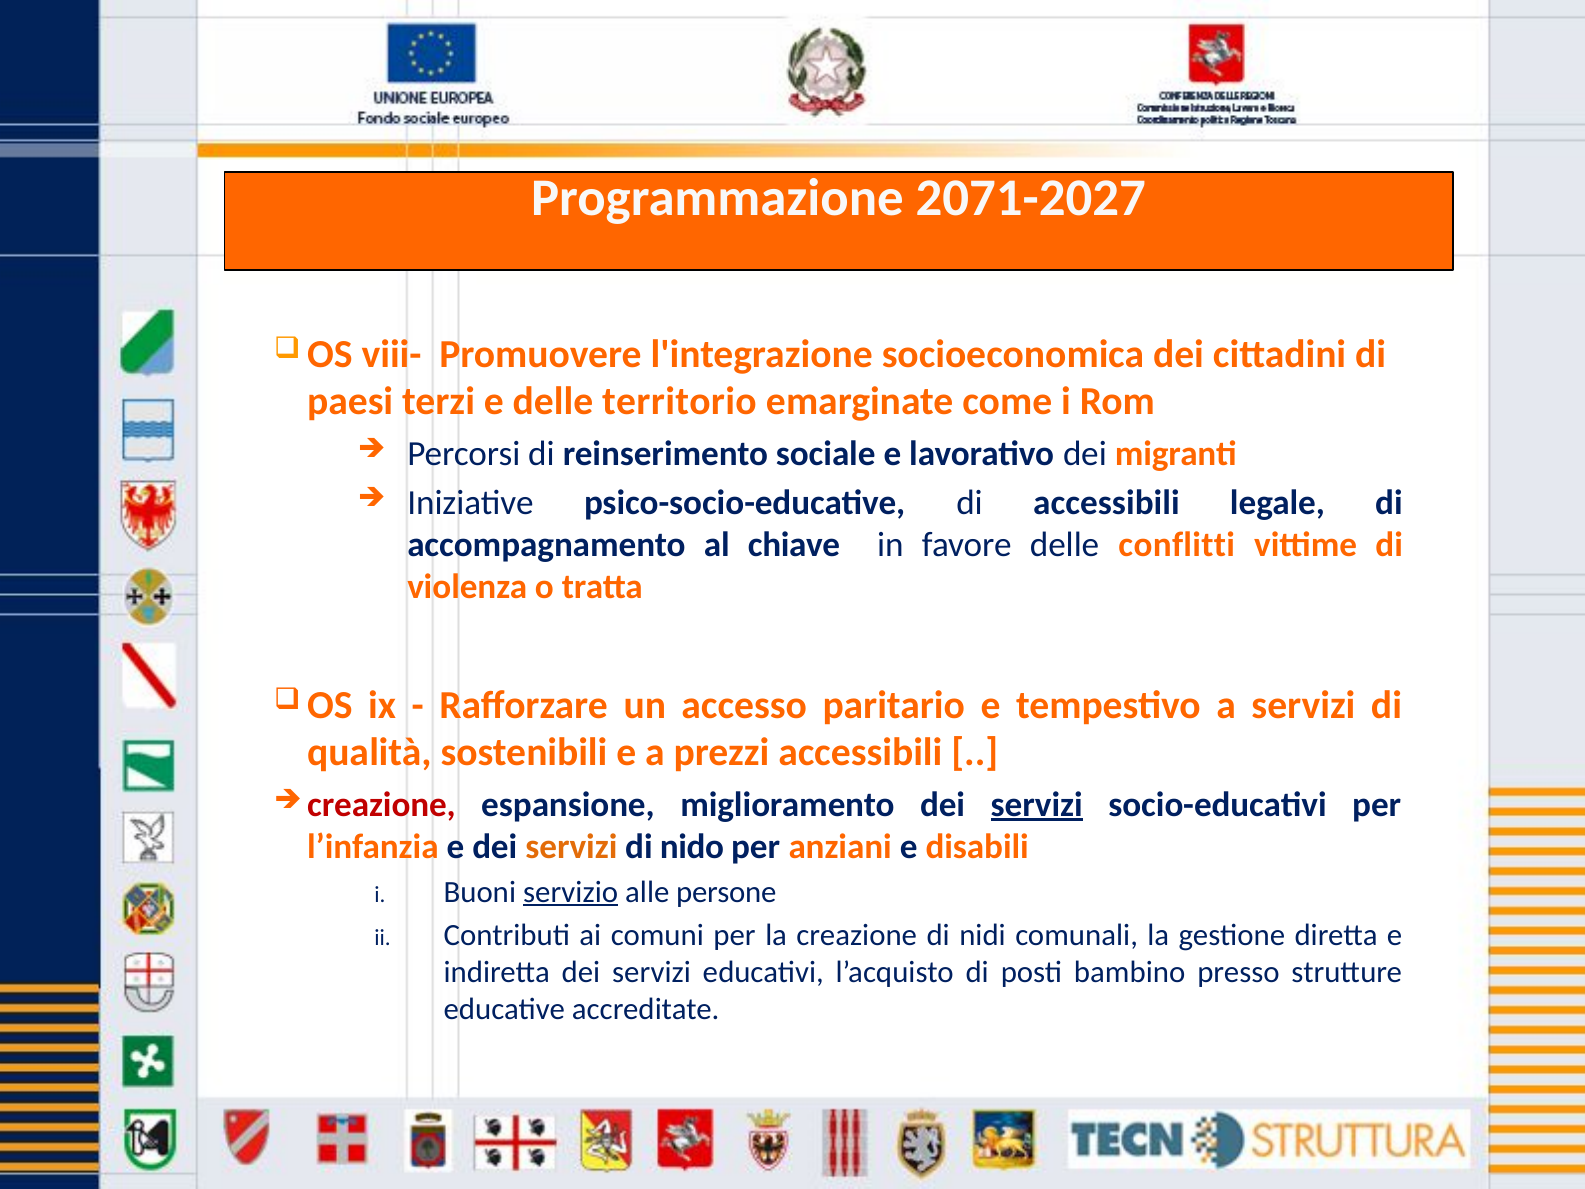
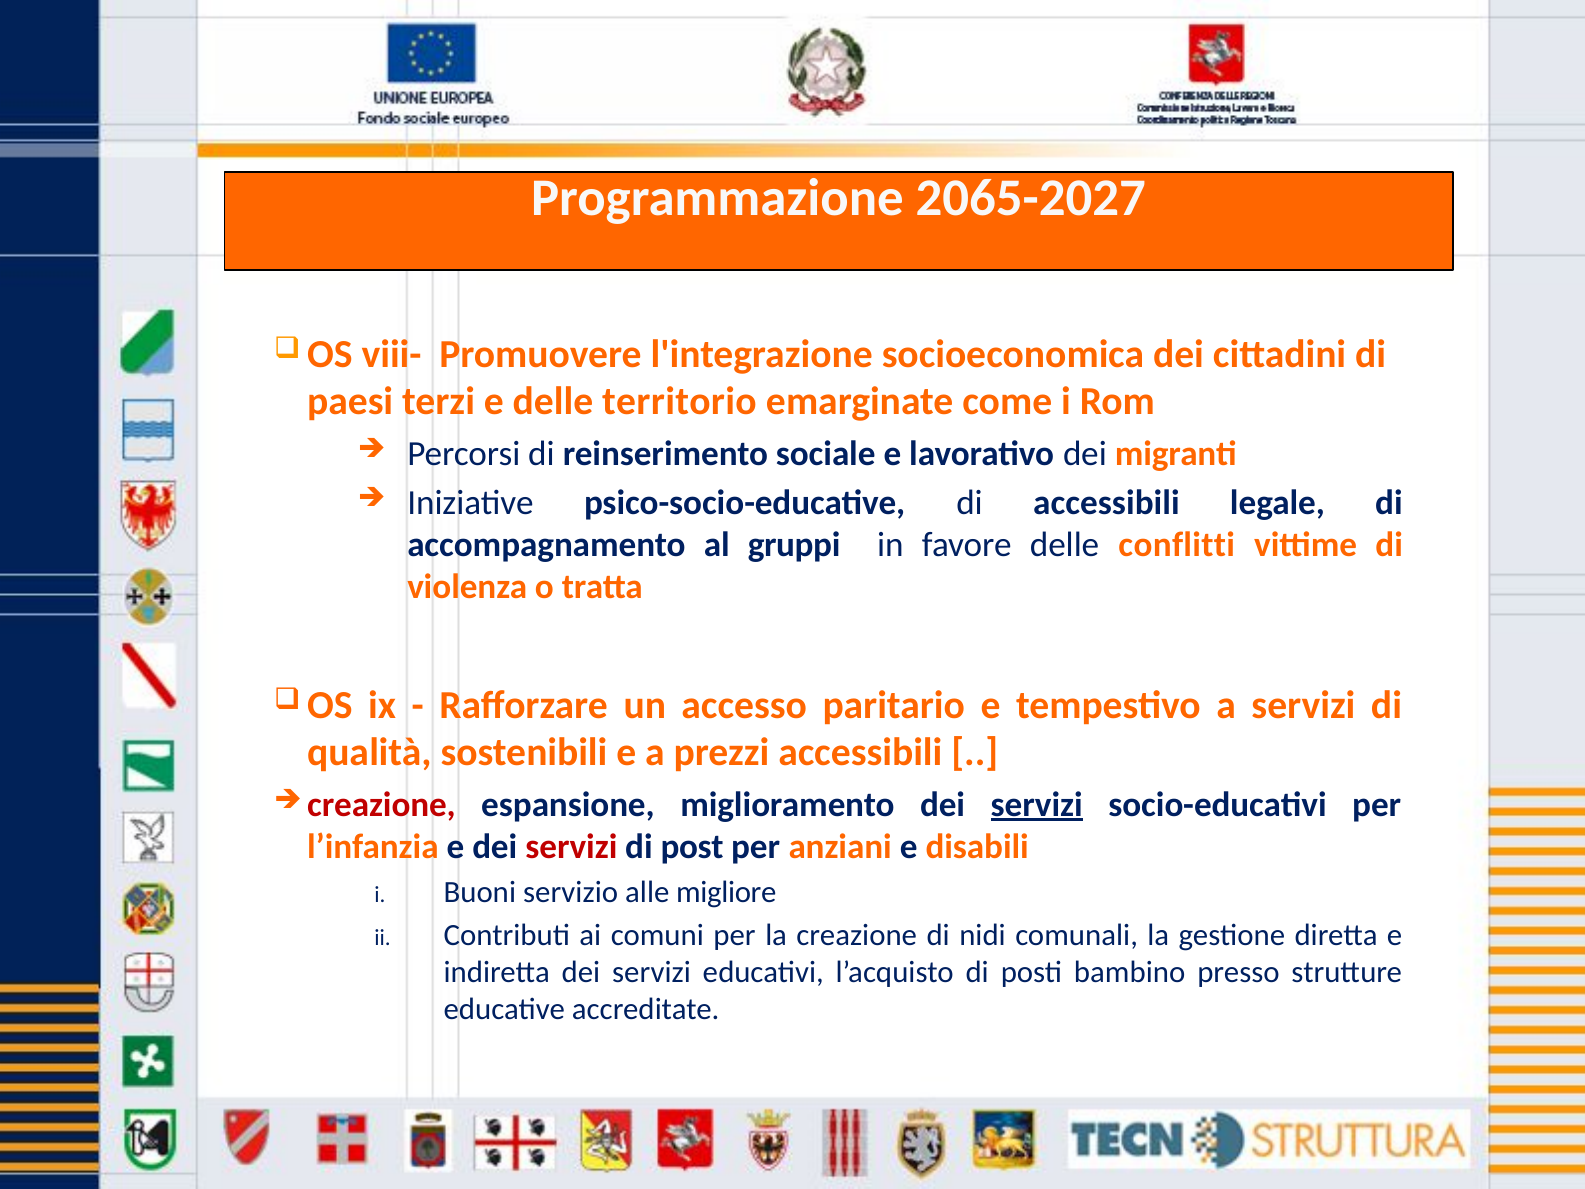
2071-2027: 2071-2027 -> 2065-2027
chiave: chiave -> gruppi
servizi at (571, 846) colour: orange -> red
nido: nido -> post
servizio underline: present -> none
persone: persone -> migliore
